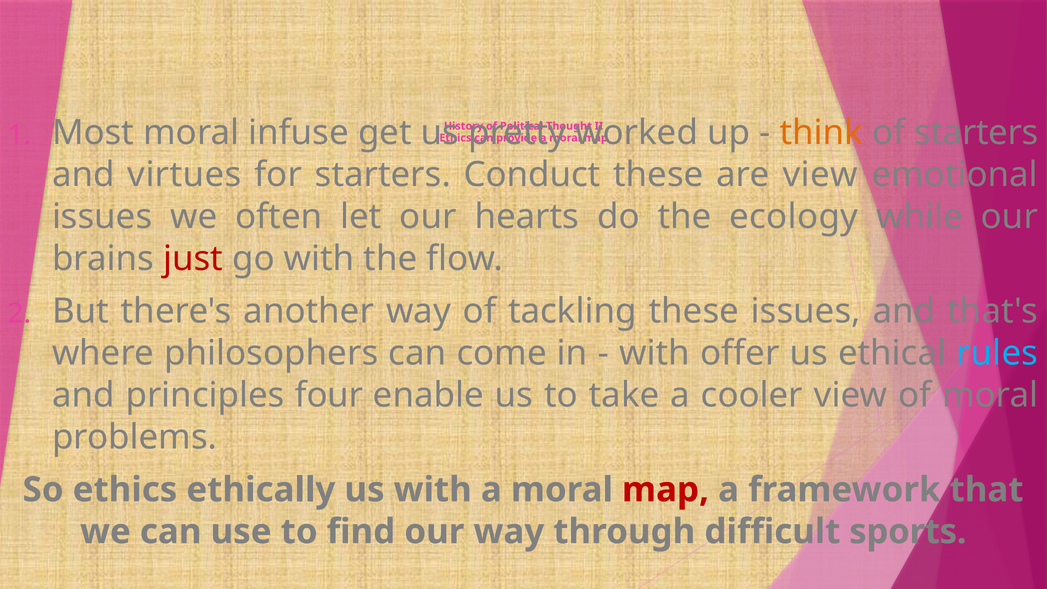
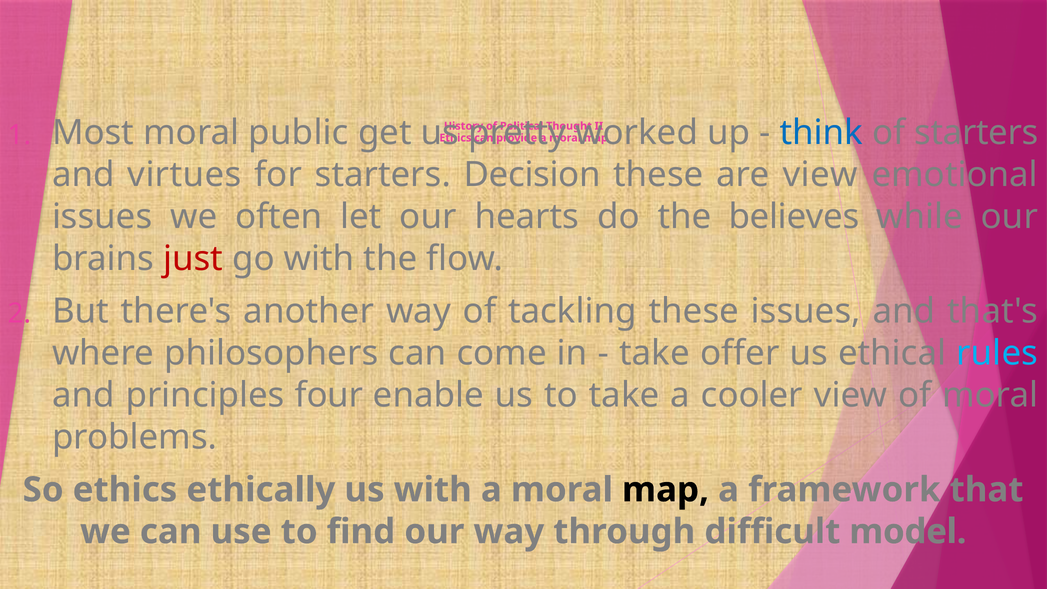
infuse: infuse -> public
think colour: orange -> blue
Conduct: Conduct -> Decision
ecology: ecology -> believes
with at (655, 353): with -> take
map at (666, 490) colour: red -> black
sports: sports -> model
